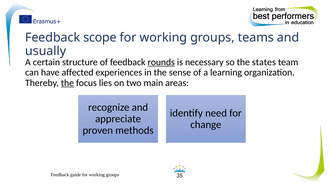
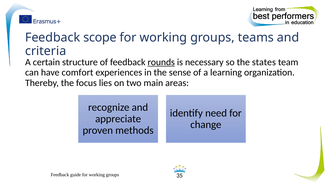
usually: usually -> criteria
affected: affected -> comfort
the at (67, 83) underline: present -> none
